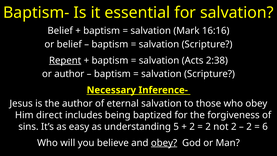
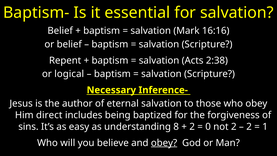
Repent underline: present -> none
or author: author -> logical
5: 5 -> 8
2 at (208, 127): 2 -> 0
6: 6 -> 1
